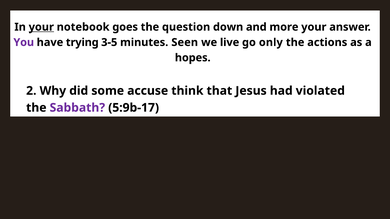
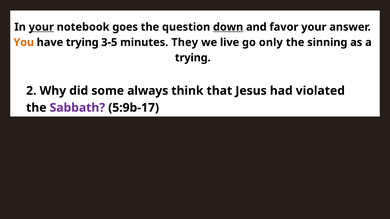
down underline: none -> present
more: more -> favor
You colour: purple -> orange
Seen: Seen -> They
actions: actions -> sinning
hopes at (193, 58): hopes -> trying
accuse: accuse -> always
